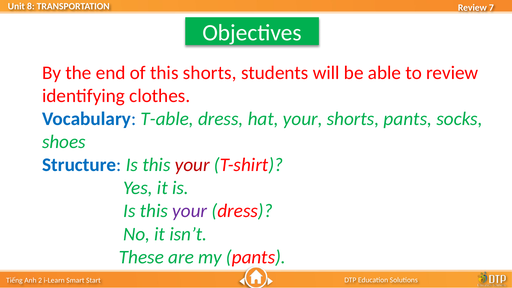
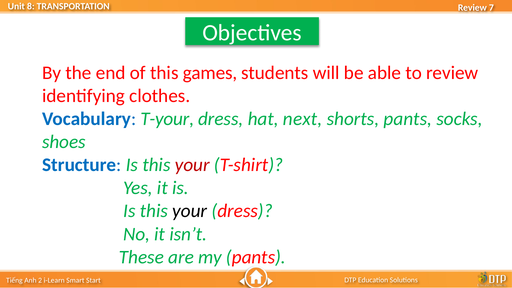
this shorts: shorts -> games
T-able: T-able -> T-your
hat your: your -> next
your at (190, 211) colour: purple -> black
